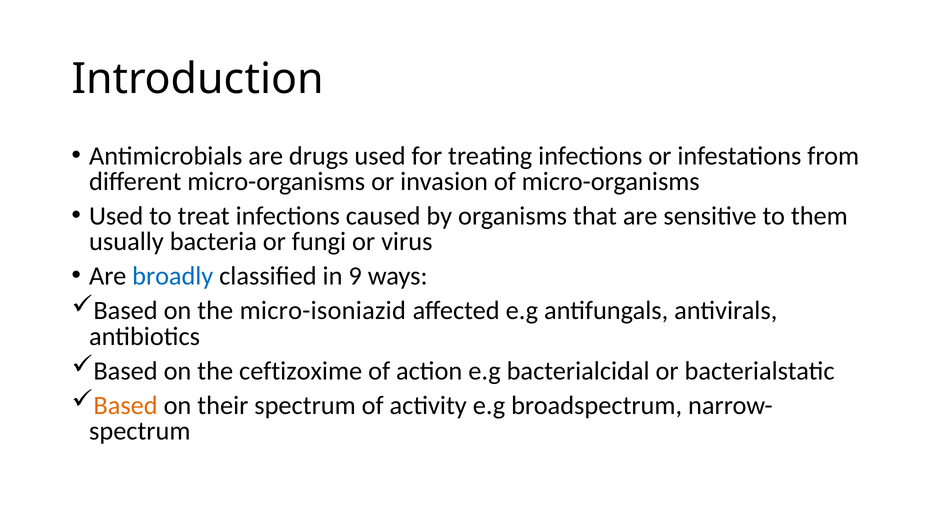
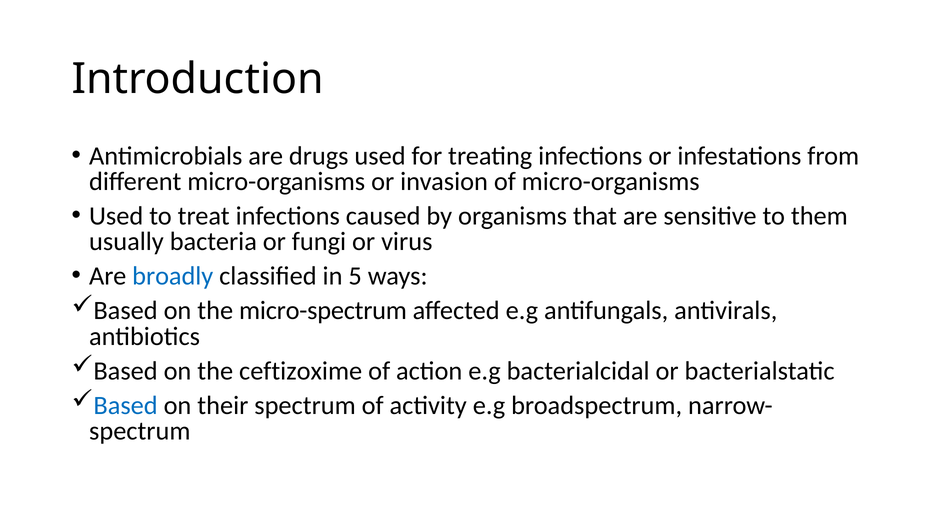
9: 9 -> 5
micro-isoniazid: micro-isoniazid -> micro-spectrum
Based at (126, 405) colour: orange -> blue
